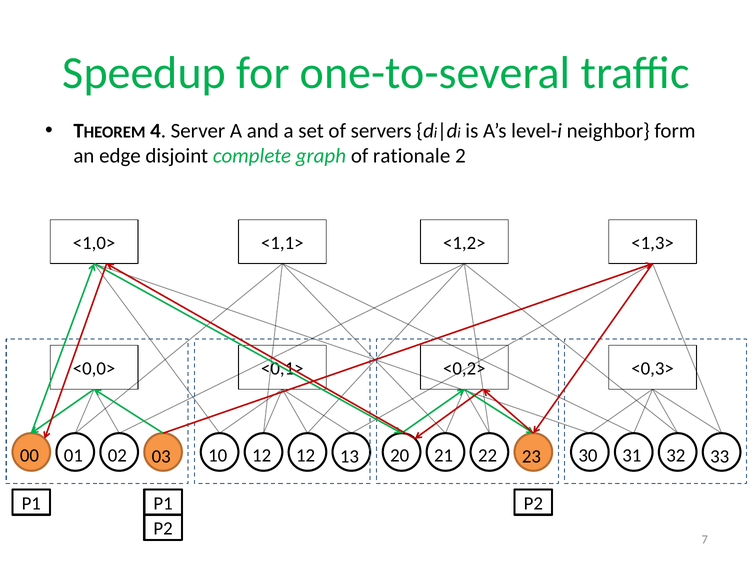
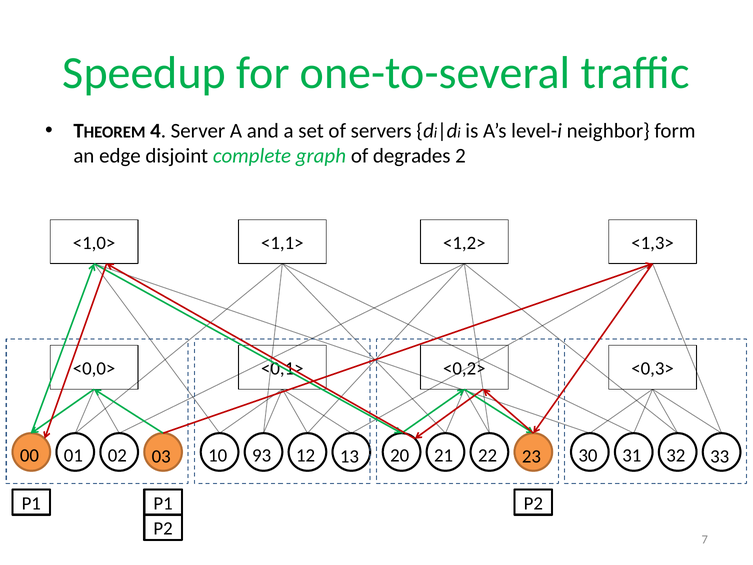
rationale: rationale -> degrades
10 12: 12 -> 93
